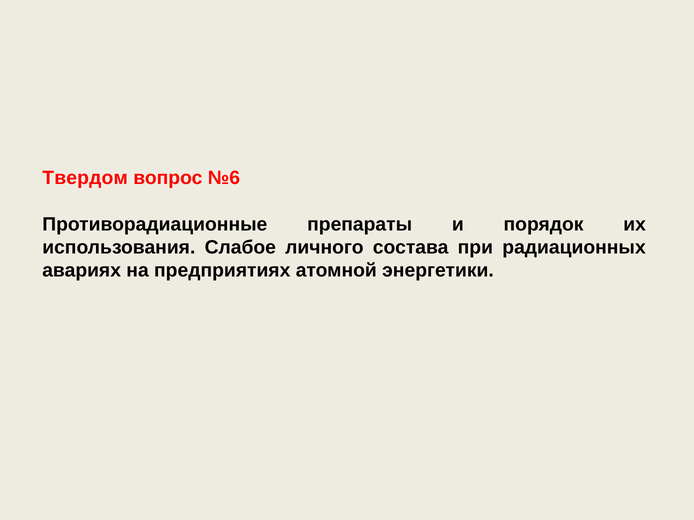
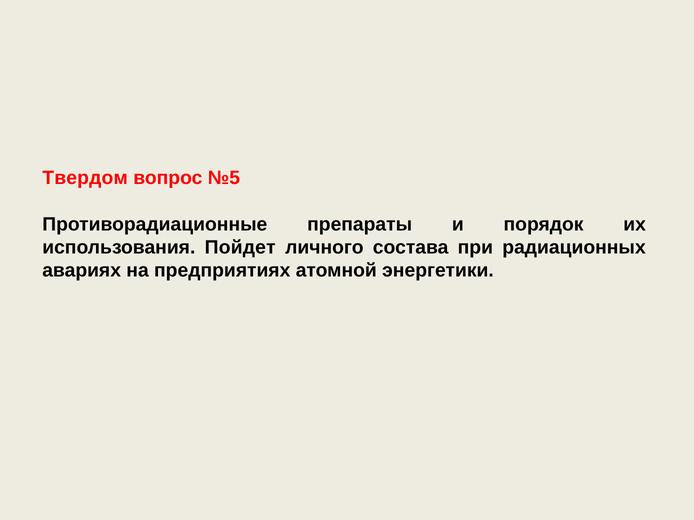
№6: №6 -> №5
Слабое: Слабое -> Пойдет
